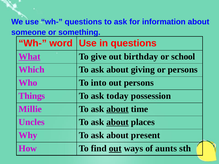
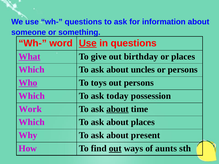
Use at (88, 43) underline: none -> present
or school: school -> places
giving: giving -> uncles
Who underline: none -> present
into: into -> toys
Things at (32, 96): Things -> Which
Millie: Millie -> Work
Uncles at (32, 122): Uncles -> Which
about at (118, 122) underline: present -> none
